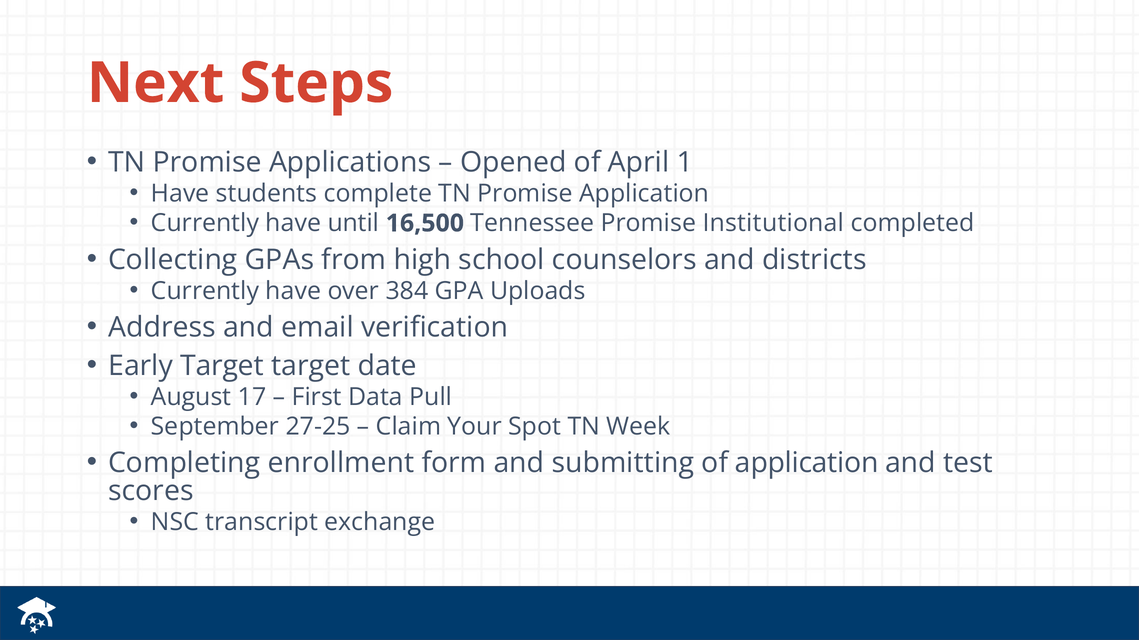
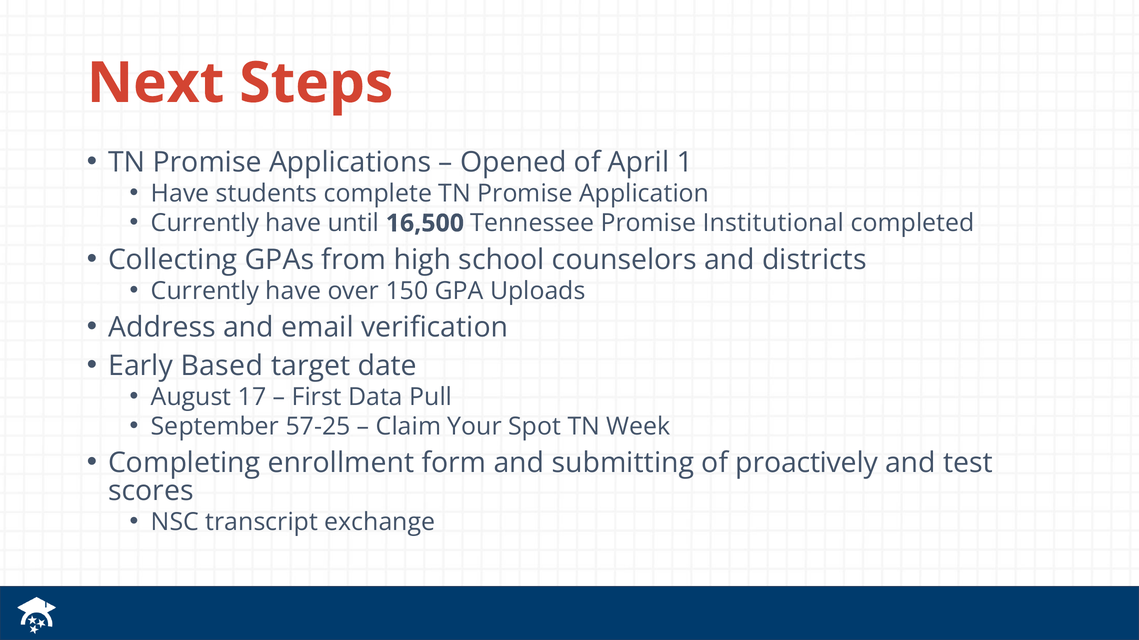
384: 384 -> 150
Early Target: Target -> Based
27-25: 27-25 -> 57-25
of application: application -> proactively
